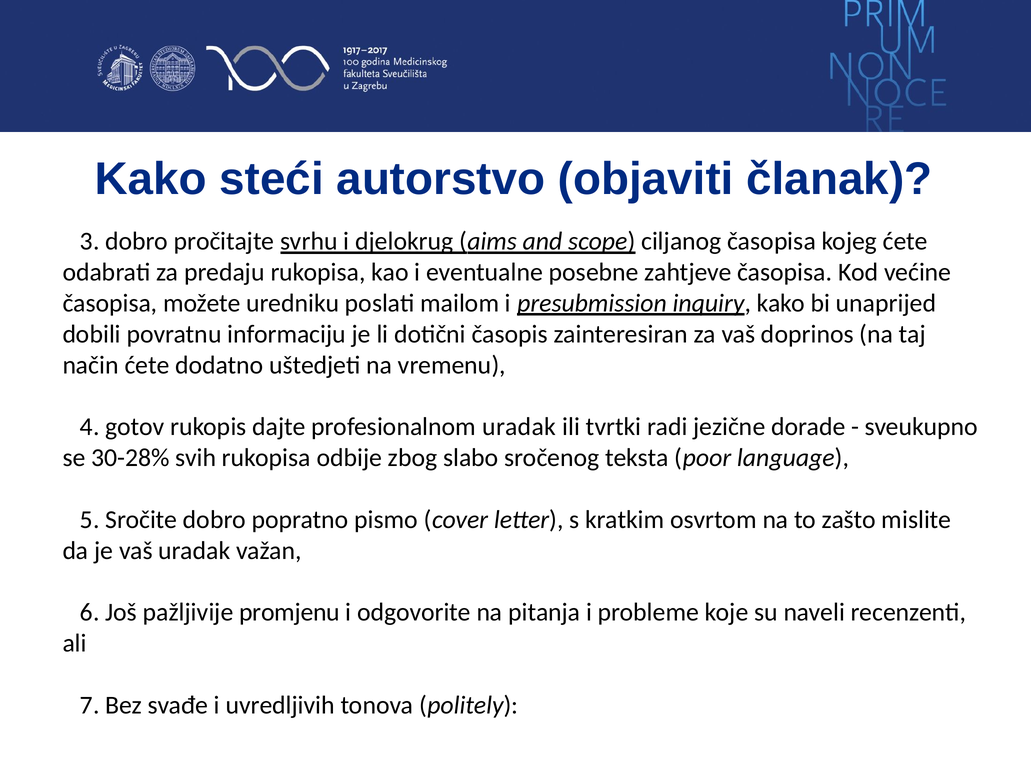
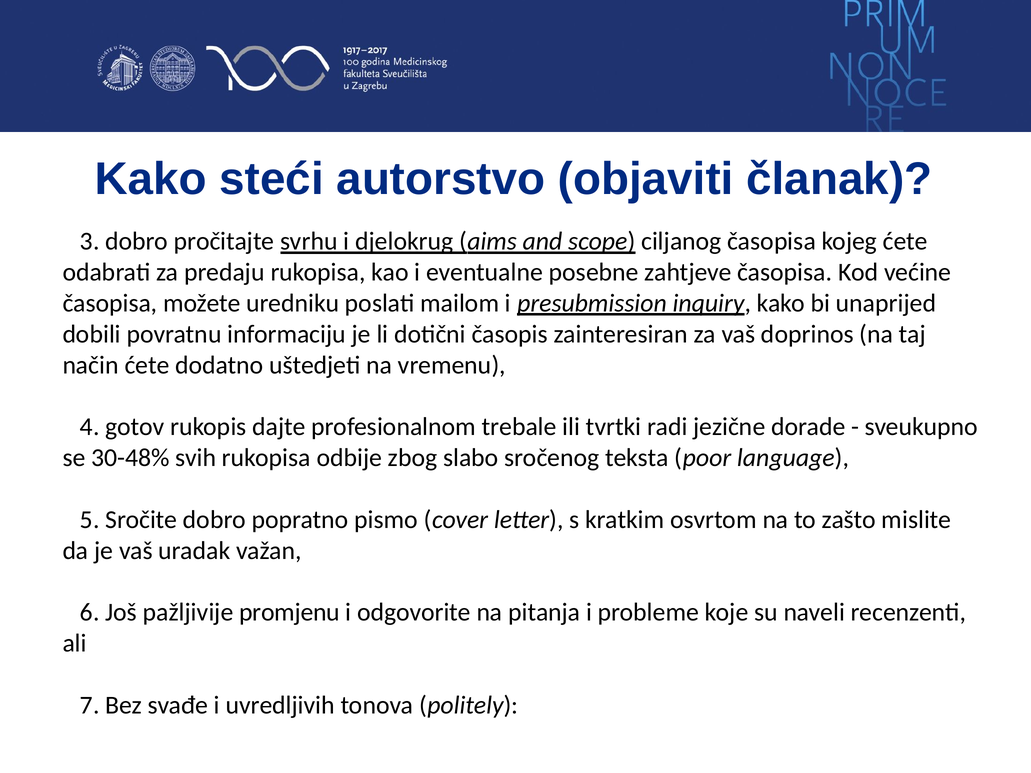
profesionalnom uradak: uradak -> trebale
30-28%: 30-28% -> 30-48%
